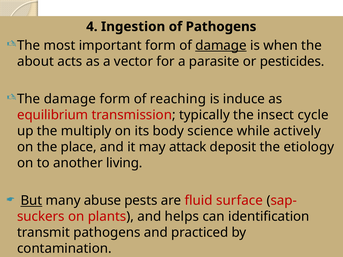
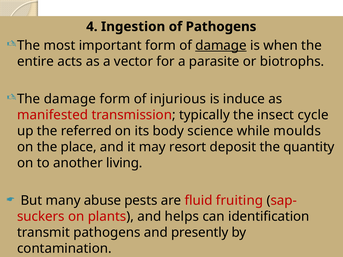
about: about -> entire
pesticides: pesticides -> biotrophs
reaching: reaching -> injurious
equilibrium: equilibrium -> manifested
multiply: multiply -> referred
actively: actively -> moulds
attack: attack -> resort
etiology: etiology -> quantity
But underline: present -> none
surface: surface -> fruiting
practiced: practiced -> presently
